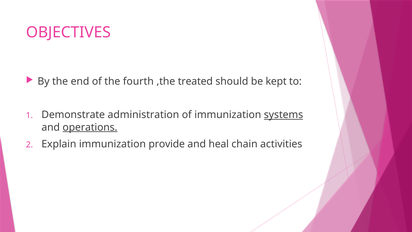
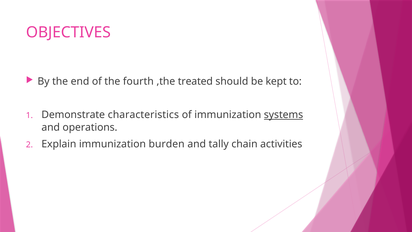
administration: administration -> characteristics
operations underline: present -> none
provide: provide -> burden
heal: heal -> tally
